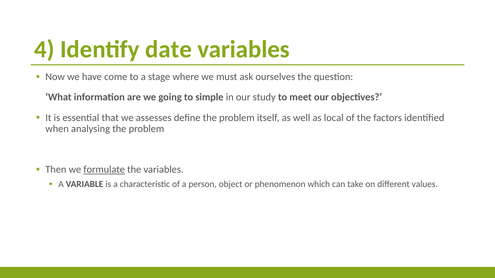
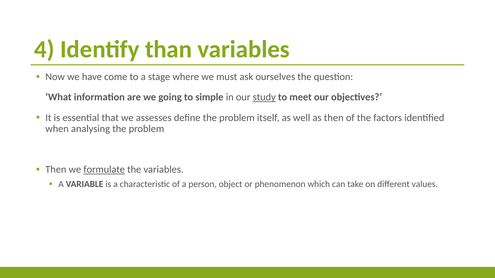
date: date -> than
study underline: none -> present
as local: local -> then
